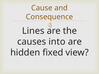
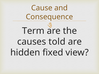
Lines: Lines -> Term
into: into -> told
